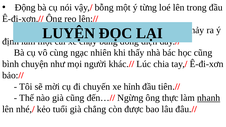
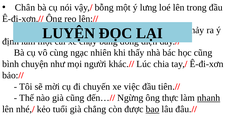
Động: Động -> Chân
từng: từng -> lưng
hỉnh: hỉnh -> việc
bao underline: none -> present
